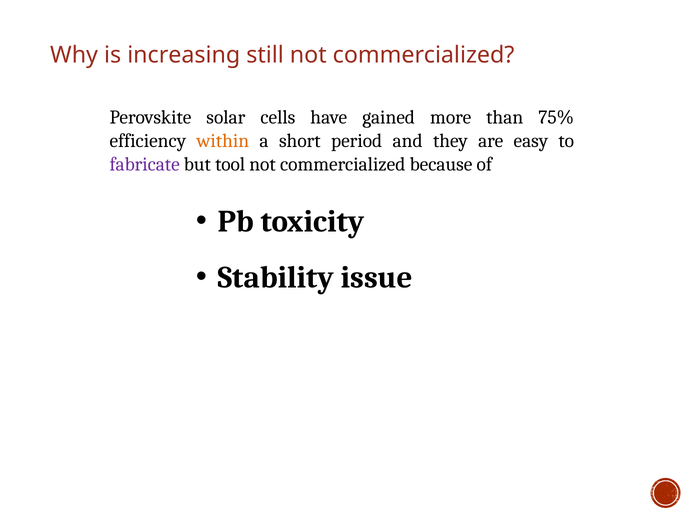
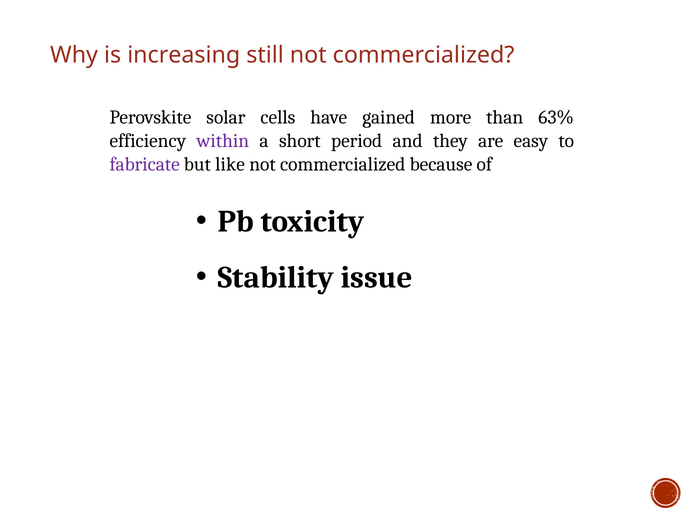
75%: 75% -> 63%
within colour: orange -> purple
tool: tool -> like
